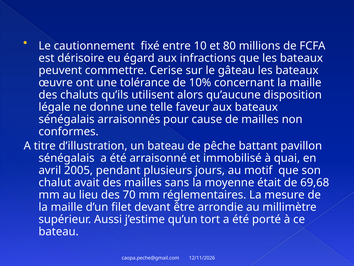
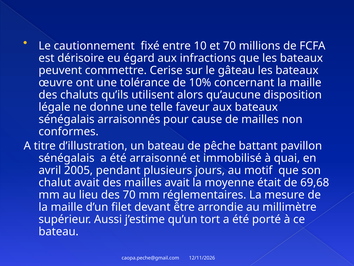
et 80: 80 -> 70
mailles sans: sans -> avait
